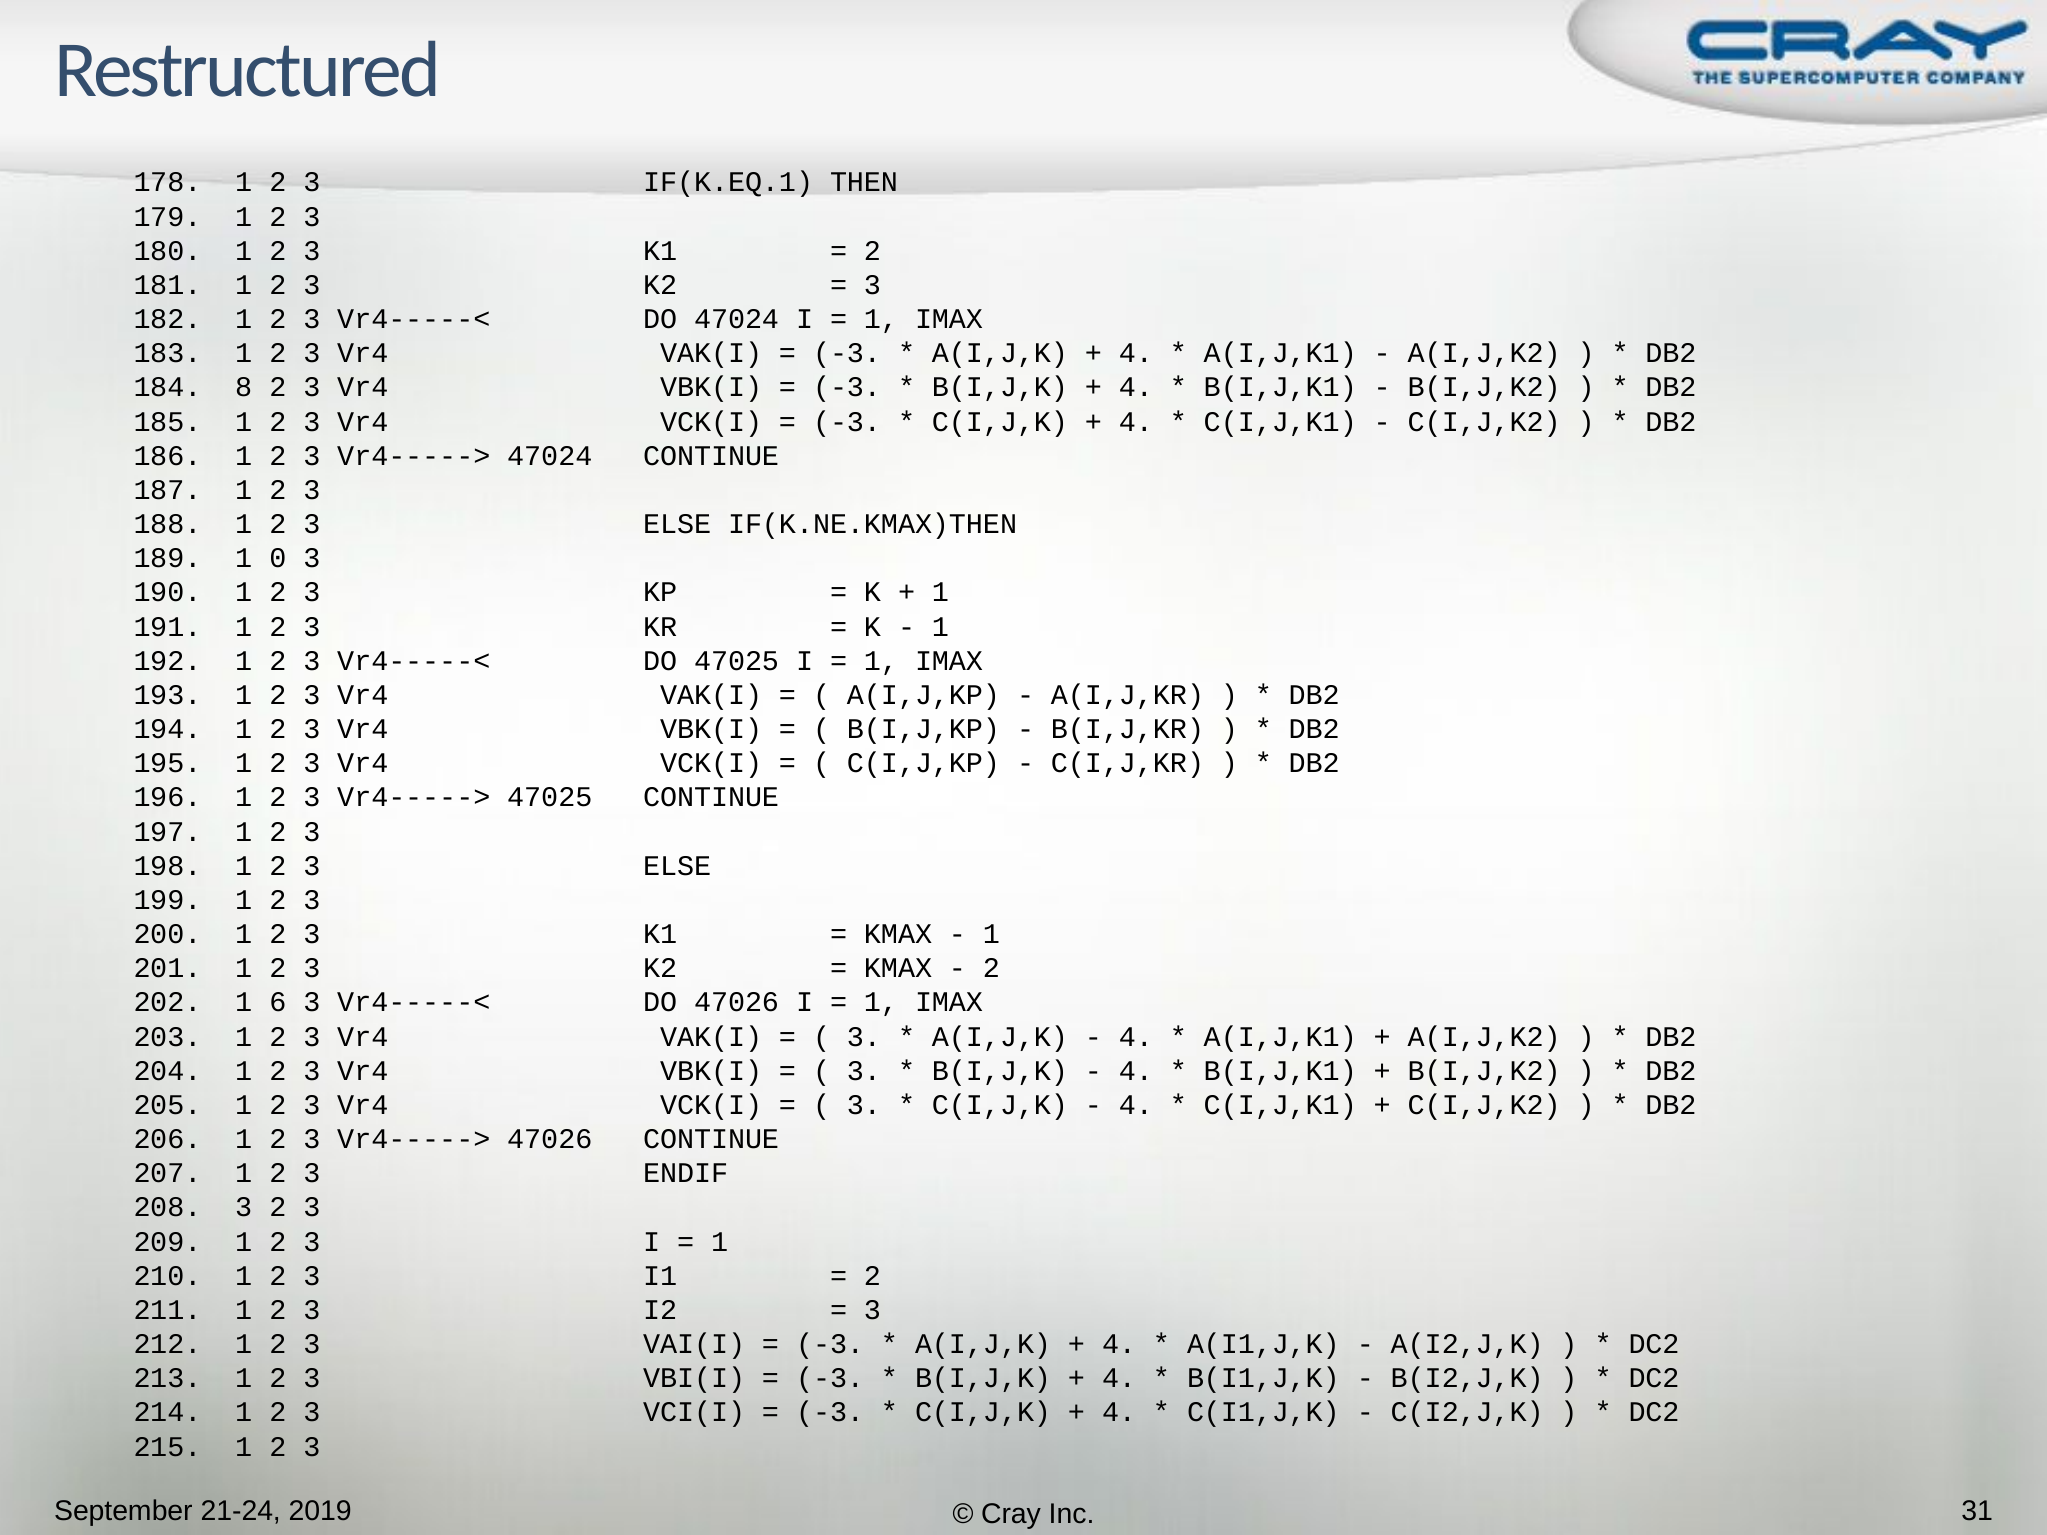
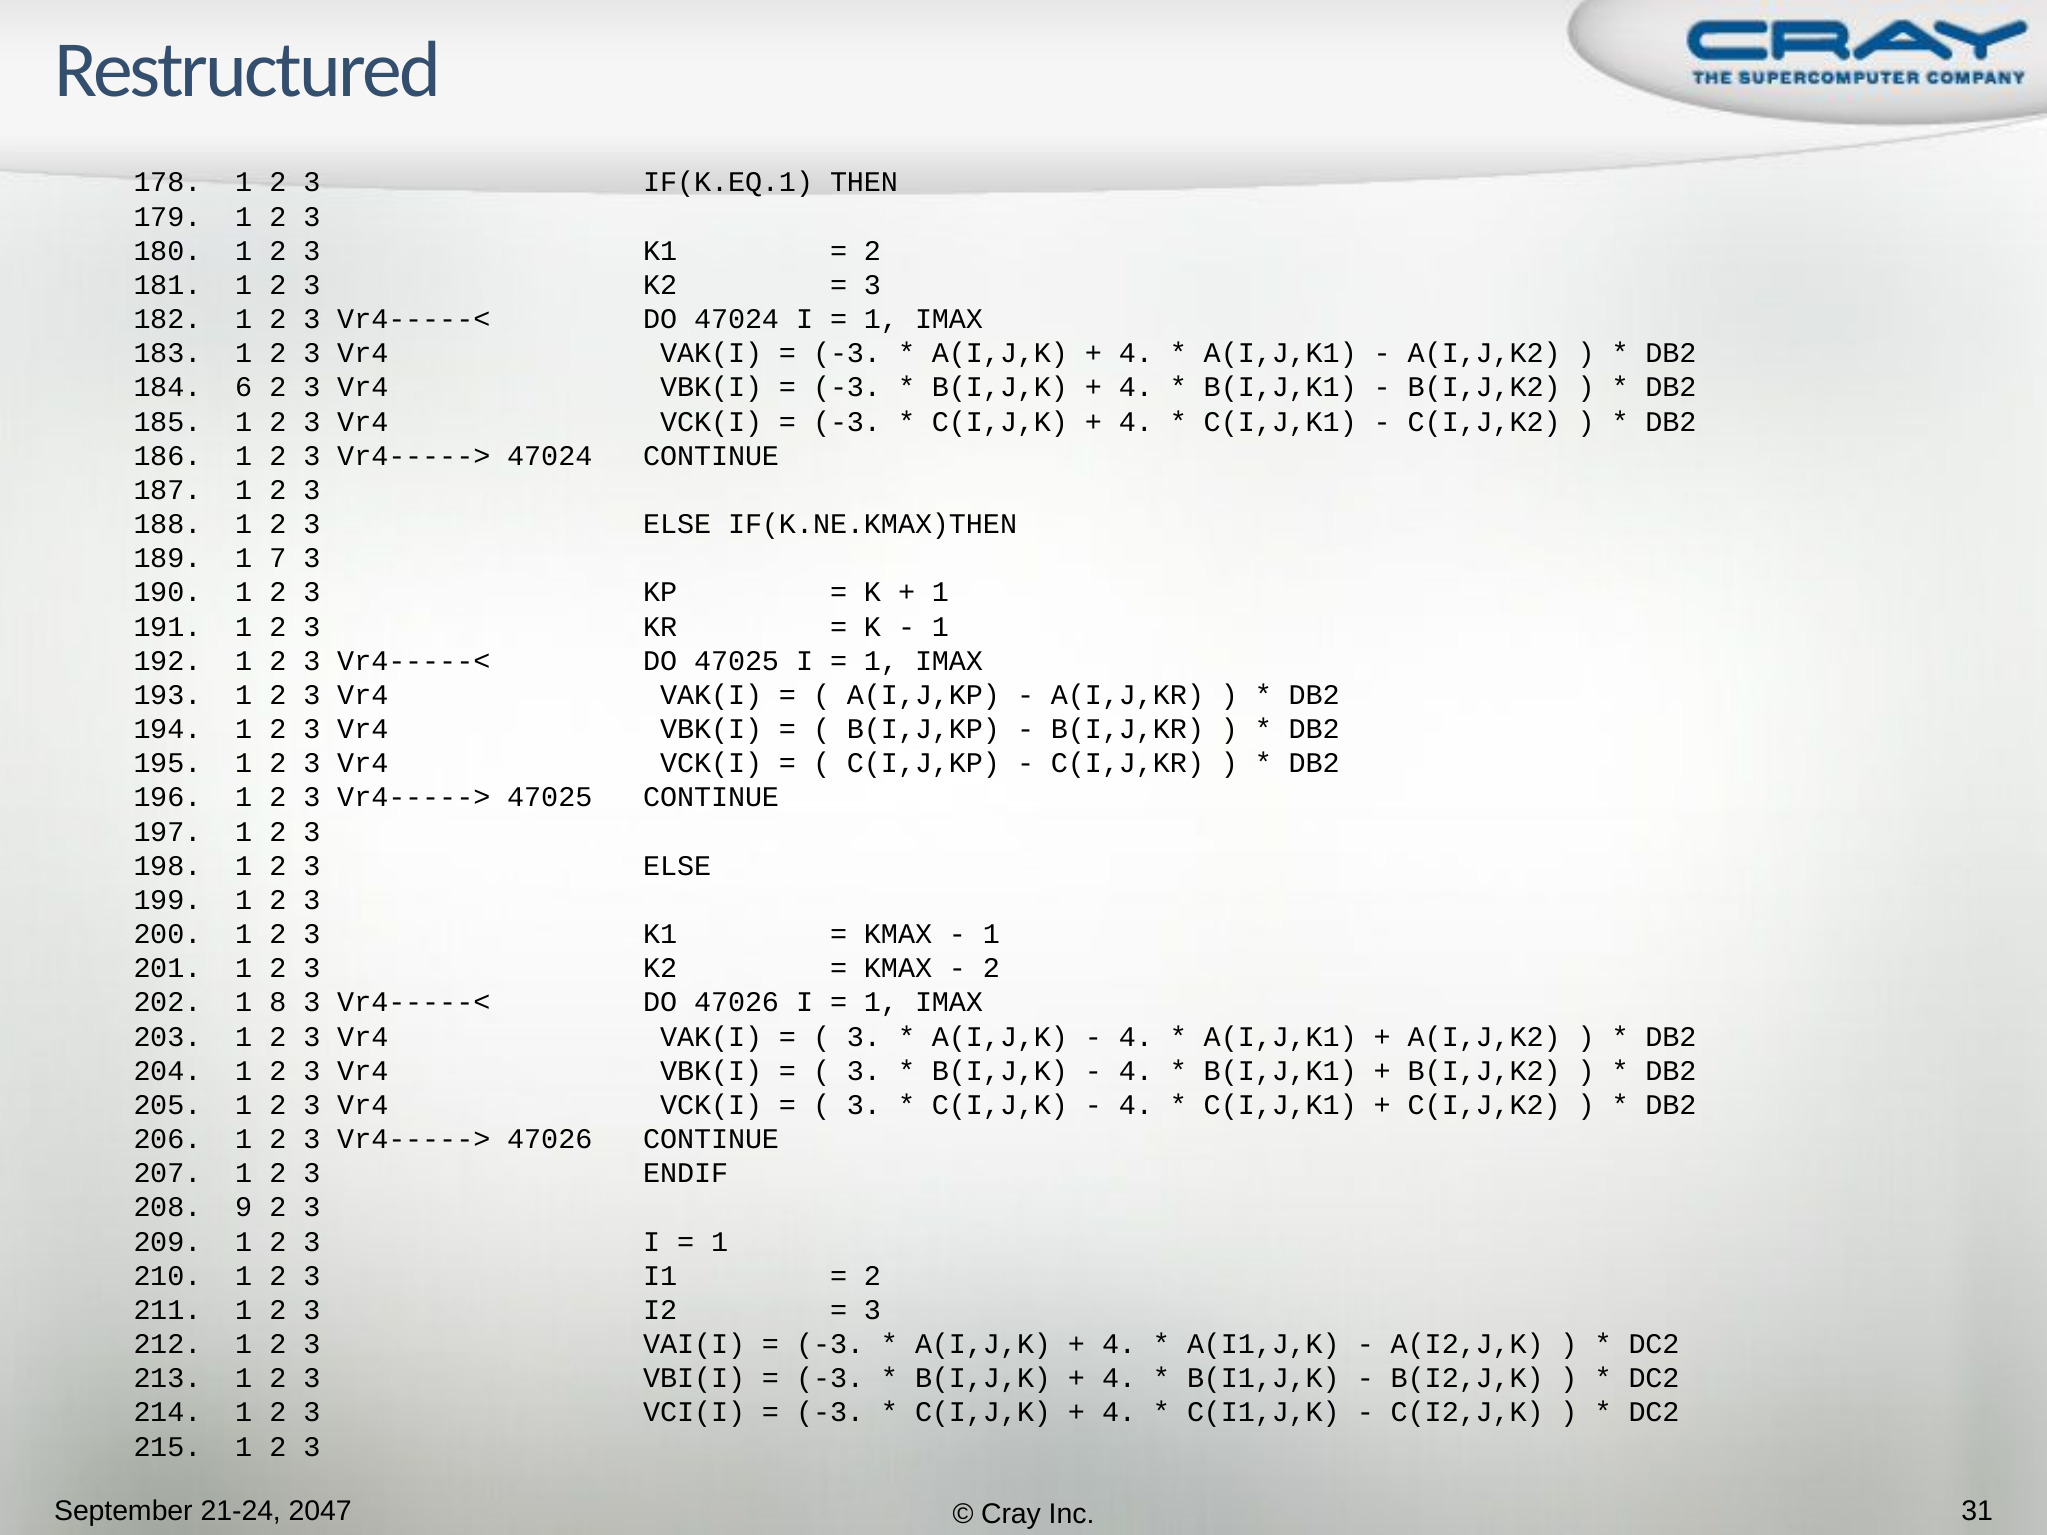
8: 8 -> 6
0: 0 -> 7
6: 6 -> 8
208 3: 3 -> 9
2019: 2019 -> 2047
